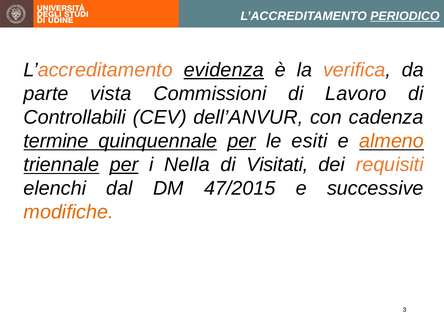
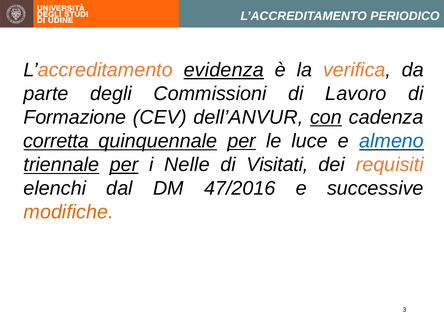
PERIODICO underline: present -> none
vista: vista -> degli
Controllabili: Controllabili -> Formazione
con underline: none -> present
termine: termine -> corretta
esiti: esiti -> luce
almeno colour: orange -> blue
Nella: Nella -> Nelle
47/2015: 47/2015 -> 47/2016
